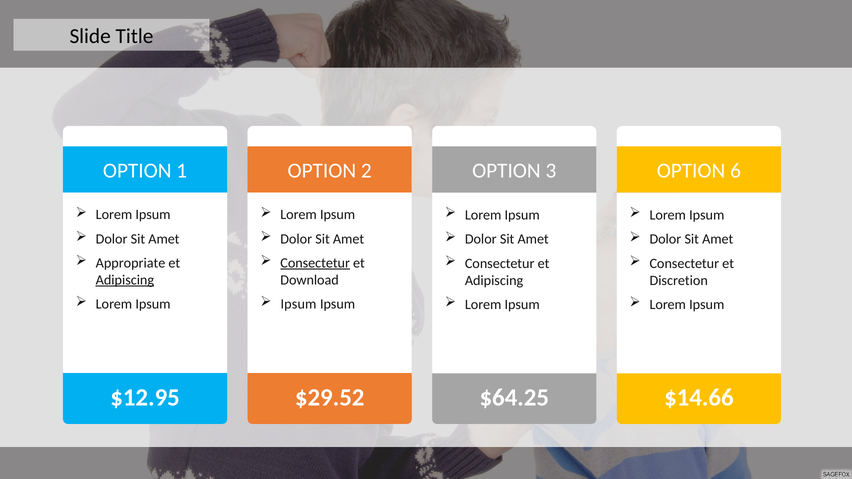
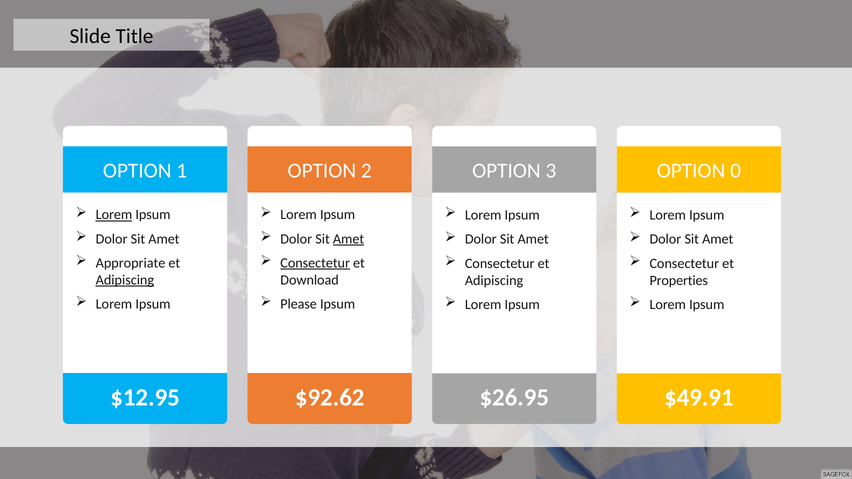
6: 6 -> 0
Lorem at (114, 215) underline: none -> present
Amet at (349, 239) underline: none -> present
Discretion: Discretion -> Properties
Ipsum at (298, 304): Ipsum -> Please
$29.52: $29.52 -> $92.62
$64.25: $64.25 -> $26.95
$14.66: $14.66 -> $49.91
